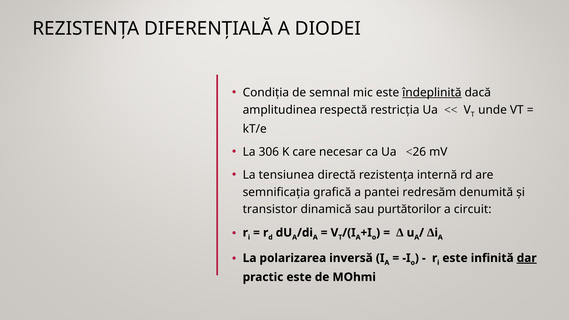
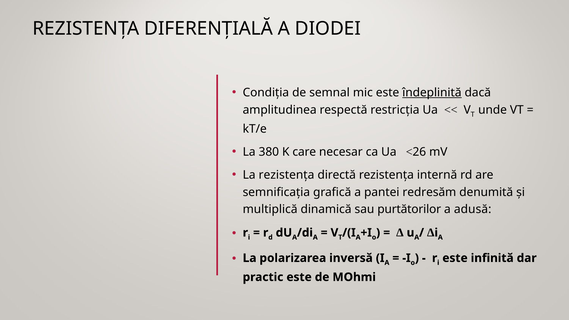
306: 306 -> 380
La tensiunea: tensiunea -> rezistența
transistor: transistor -> multiplică
circuit: circuit -> adusă
dar underline: present -> none
